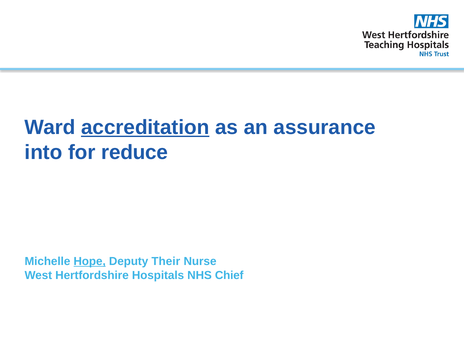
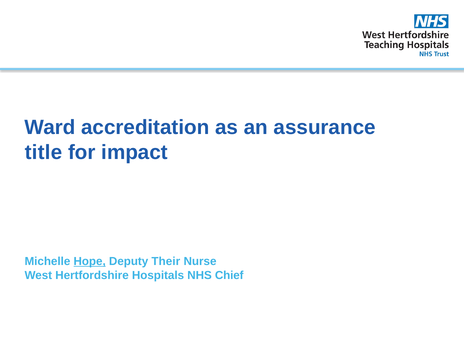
accreditation underline: present -> none
into: into -> title
reduce: reduce -> impact
